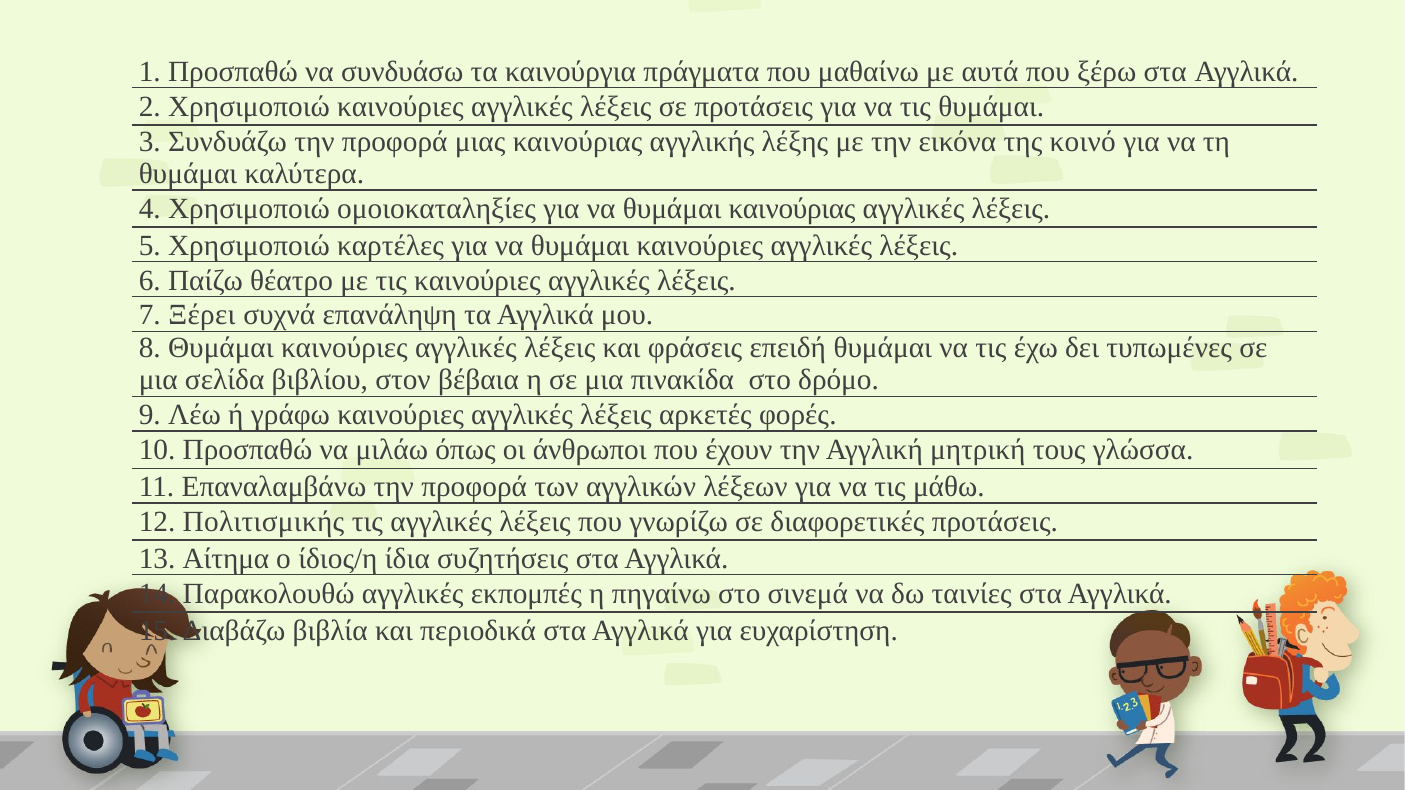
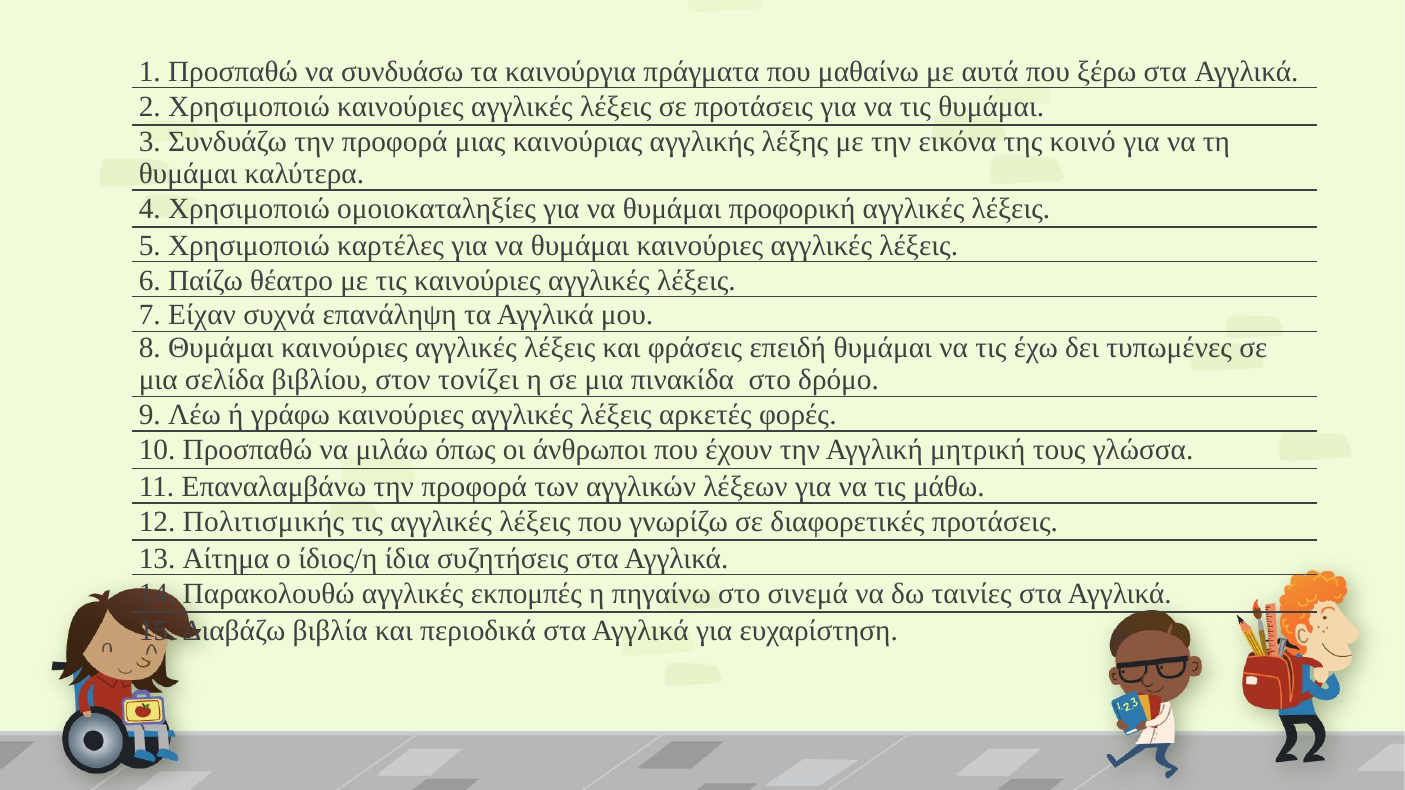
θυμάμαι καινούριας: καινούριας -> προφορική
Ξέρει: Ξέρει -> Είχαν
βέβαια: βέβαια -> τονίζει
